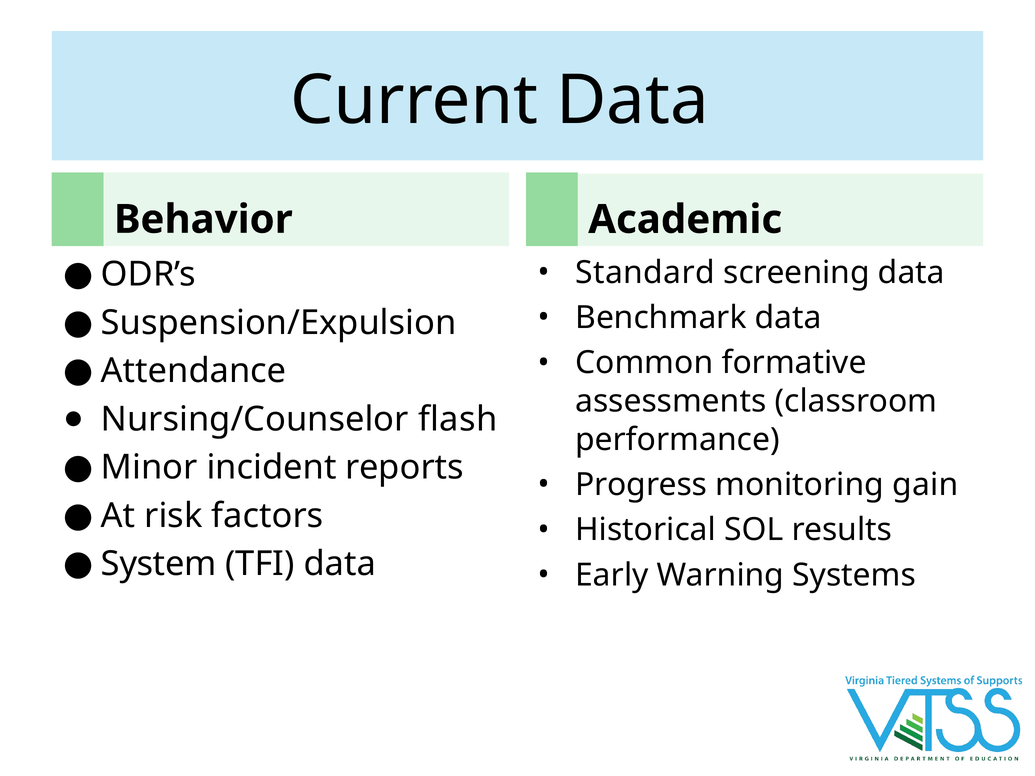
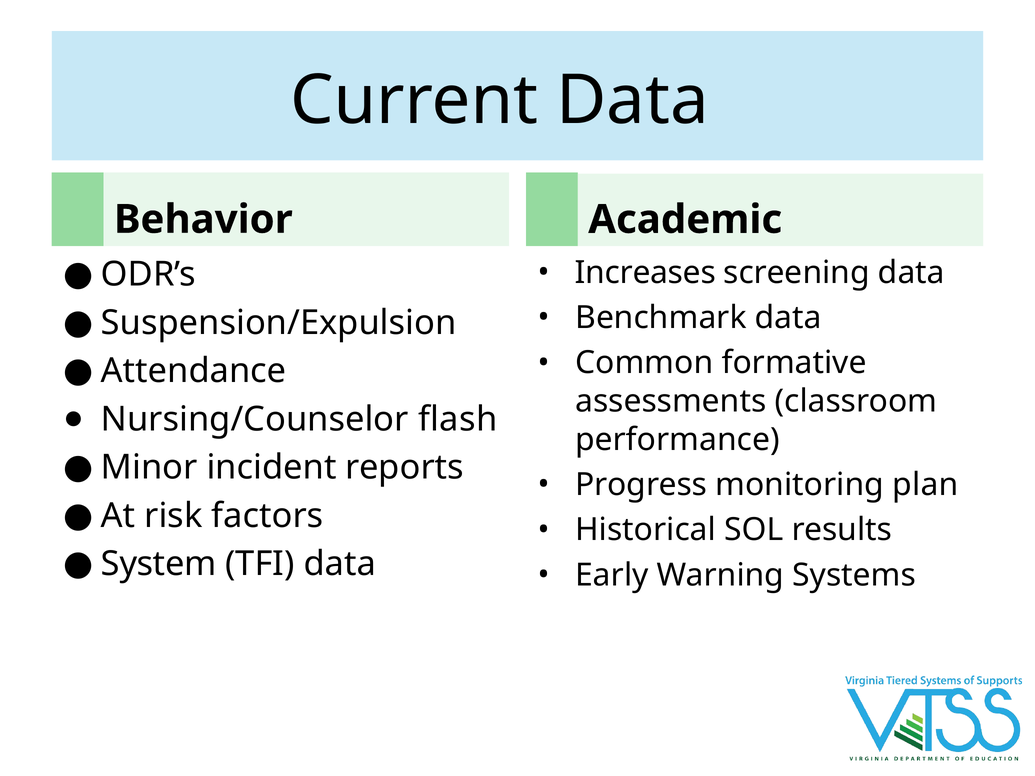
Standard: Standard -> Increases
gain: gain -> plan
